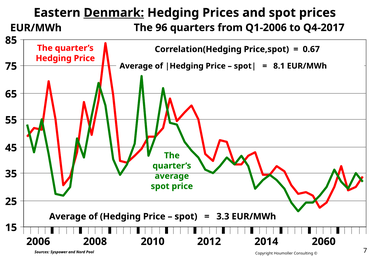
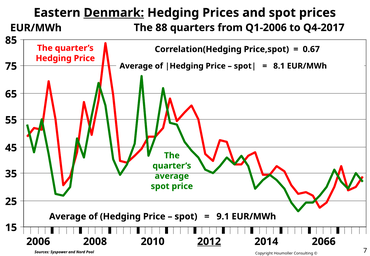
96: 96 -> 88
3.3: 3.3 -> 9.1
2012 underline: none -> present
2060: 2060 -> 2066
